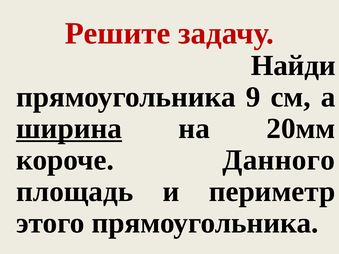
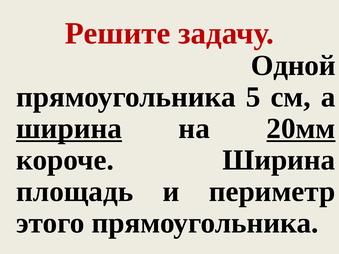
Найди: Найди -> Одной
9: 9 -> 5
20мм underline: none -> present
короче Данного: Данного -> Ширина
